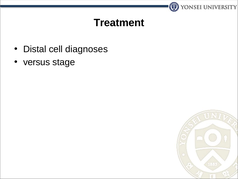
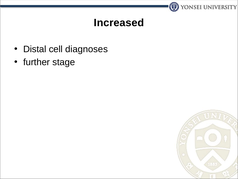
Treatment: Treatment -> Increased
versus: versus -> further
